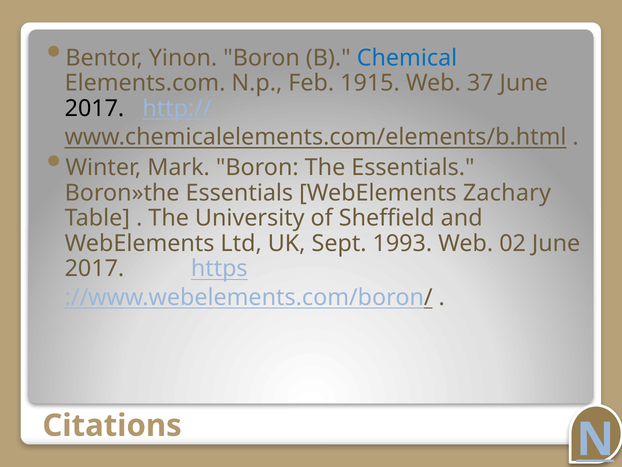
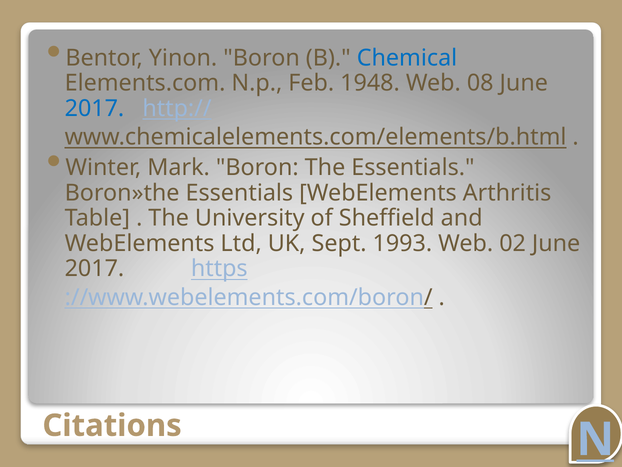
1915: 1915 -> 1948
37: 37 -> 08
2017 at (94, 108) colour: black -> blue
Zachary: Zachary -> Arthritis
